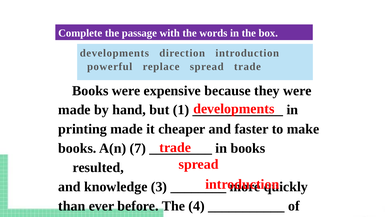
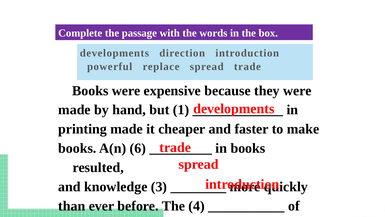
7: 7 -> 6
